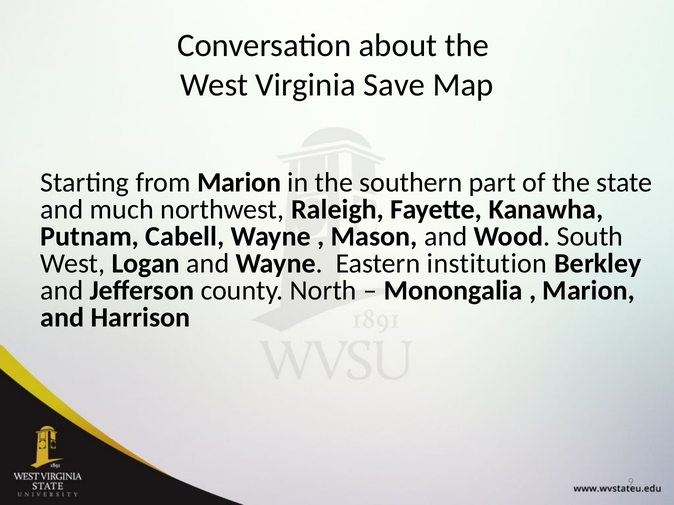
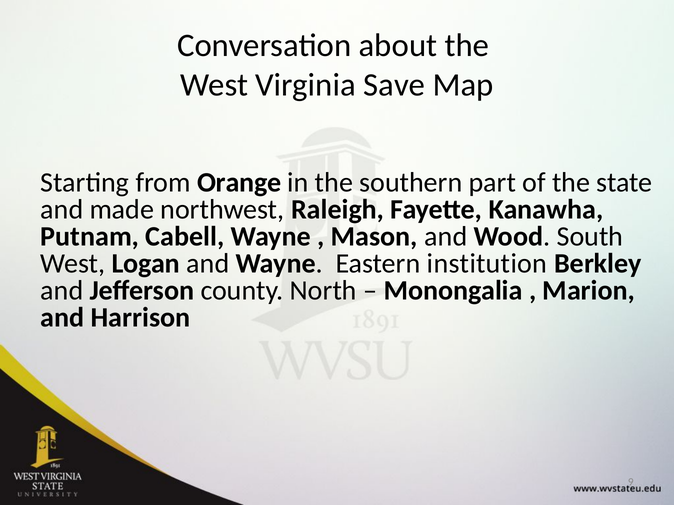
from Marion: Marion -> Orange
much: much -> made
